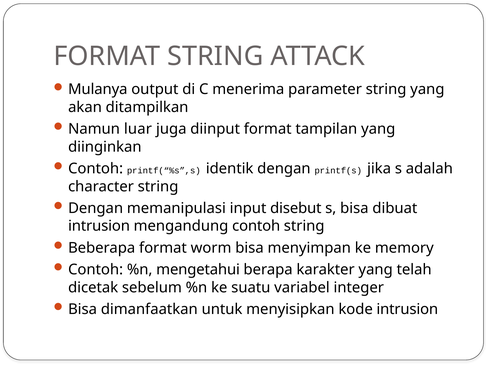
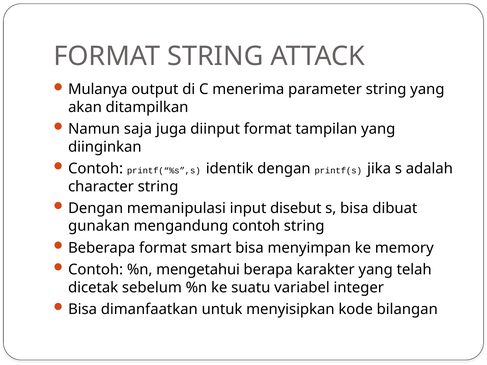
luar: luar -> saja
intrusion at (99, 226): intrusion -> gunakan
worm: worm -> smart
kode intrusion: intrusion -> bilangan
